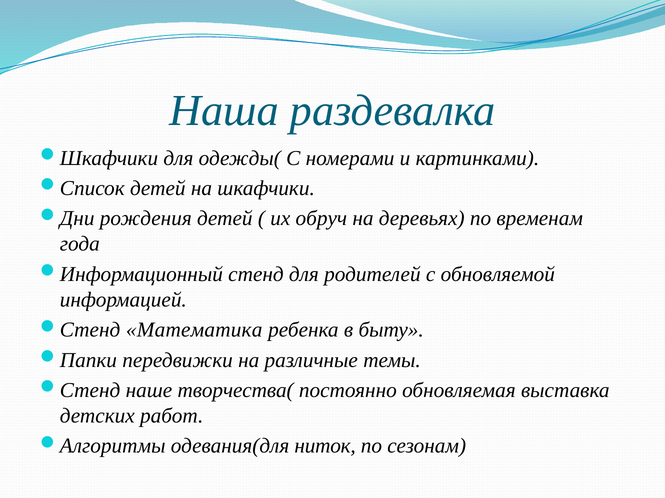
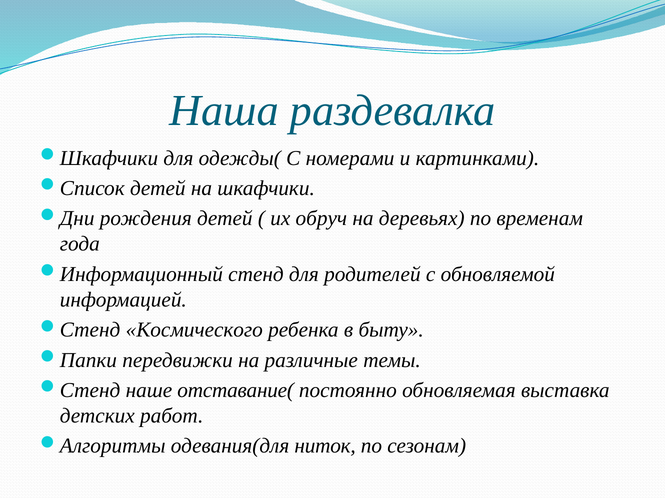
Математика: Математика -> Космического
творчества(: творчества( -> отставание(
